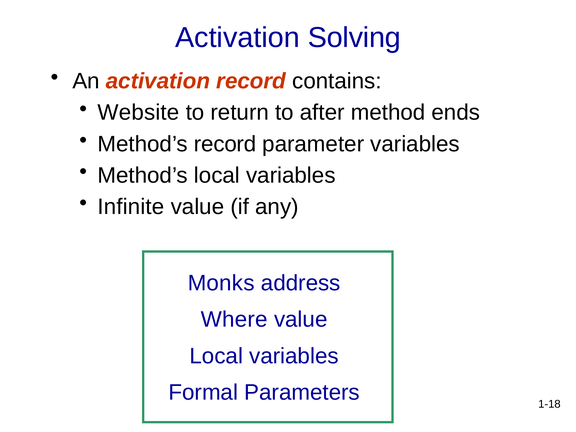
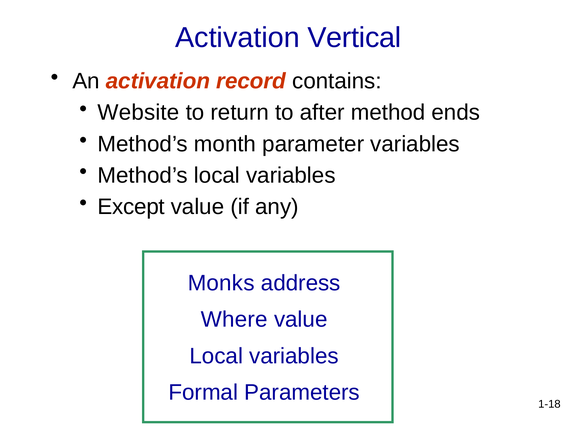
Solving: Solving -> Vertical
Method’s record: record -> month
Infinite: Infinite -> Except
